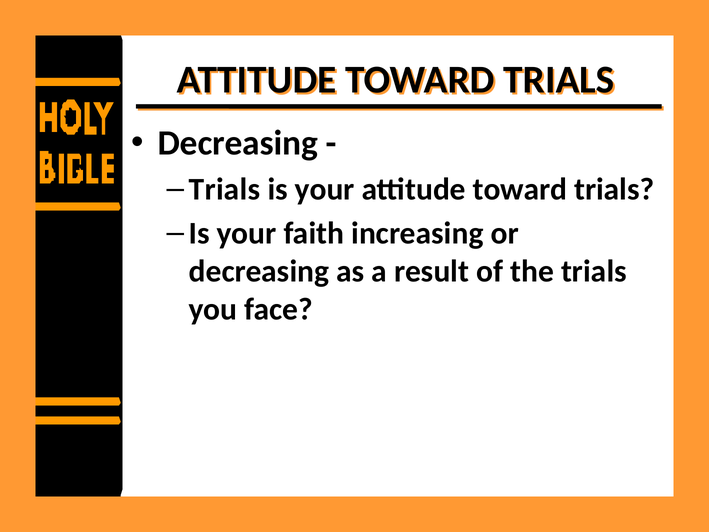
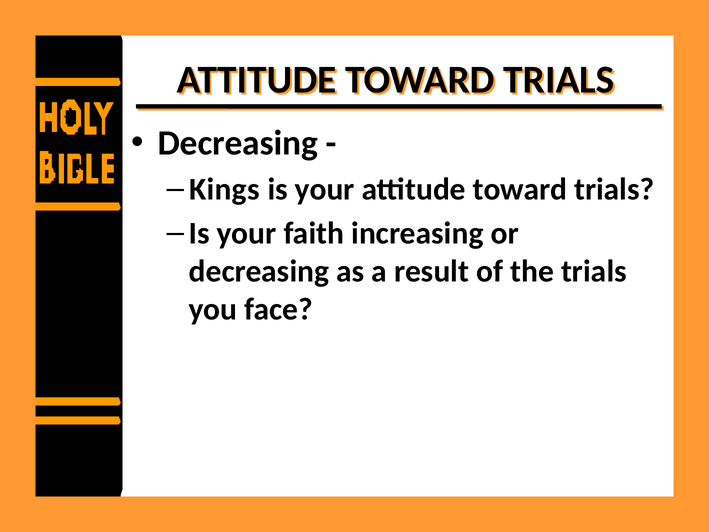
Trials at (224, 189): Trials -> Kings
